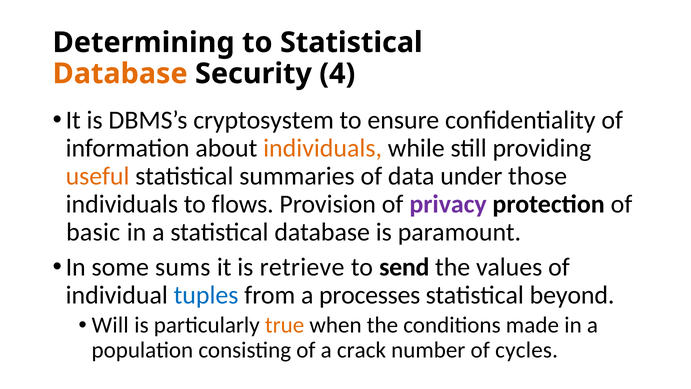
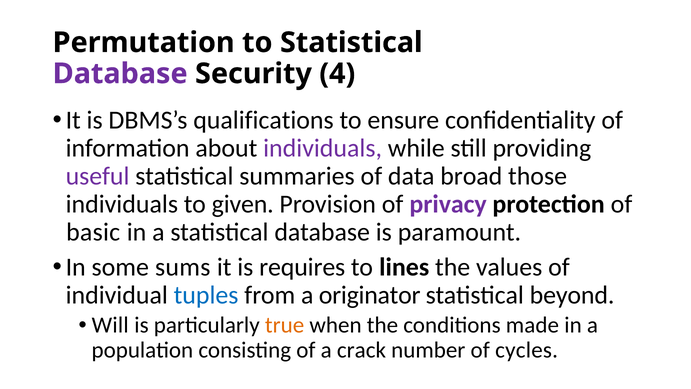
Determining: Determining -> Permutation
Database at (120, 74) colour: orange -> purple
cryptosystem: cryptosystem -> qualifications
individuals at (323, 148) colour: orange -> purple
useful colour: orange -> purple
under: under -> broad
flows: flows -> given
retrieve: retrieve -> requires
send: send -> lines
processes: processes -> originator
